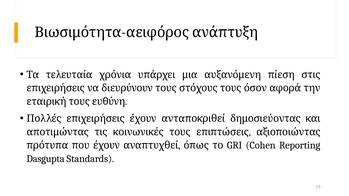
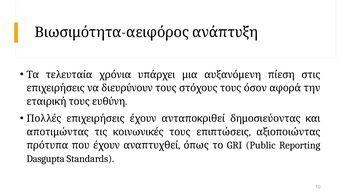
Cohen: Cohen -> Public
